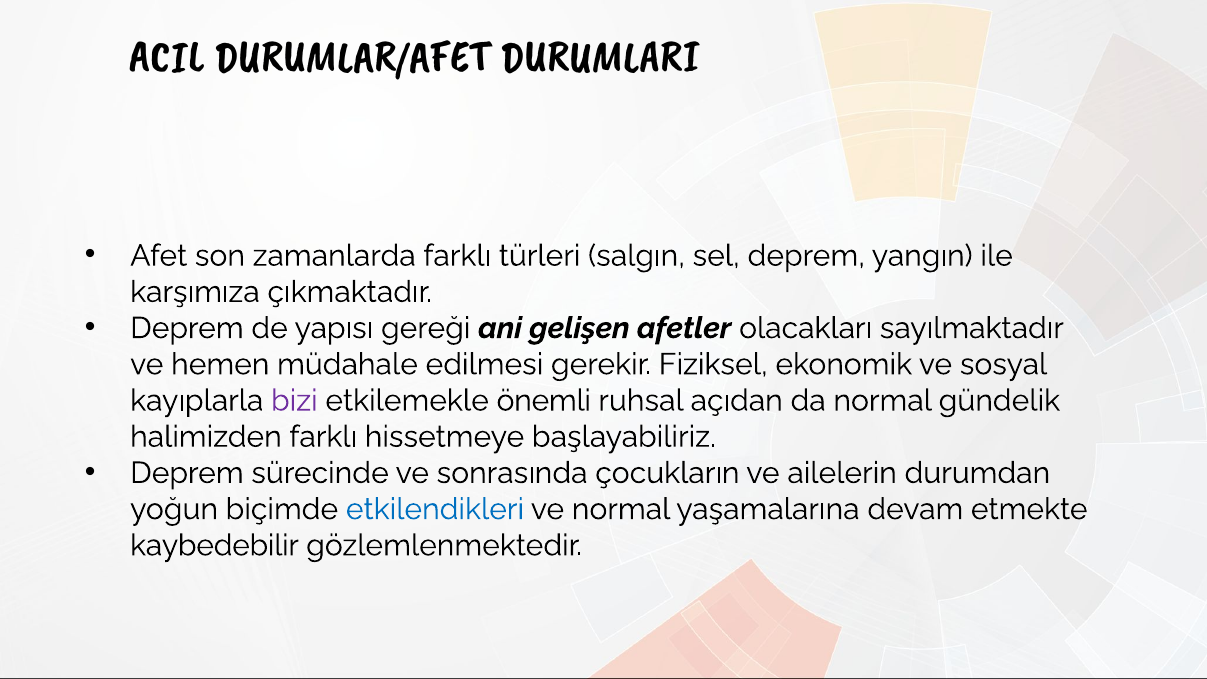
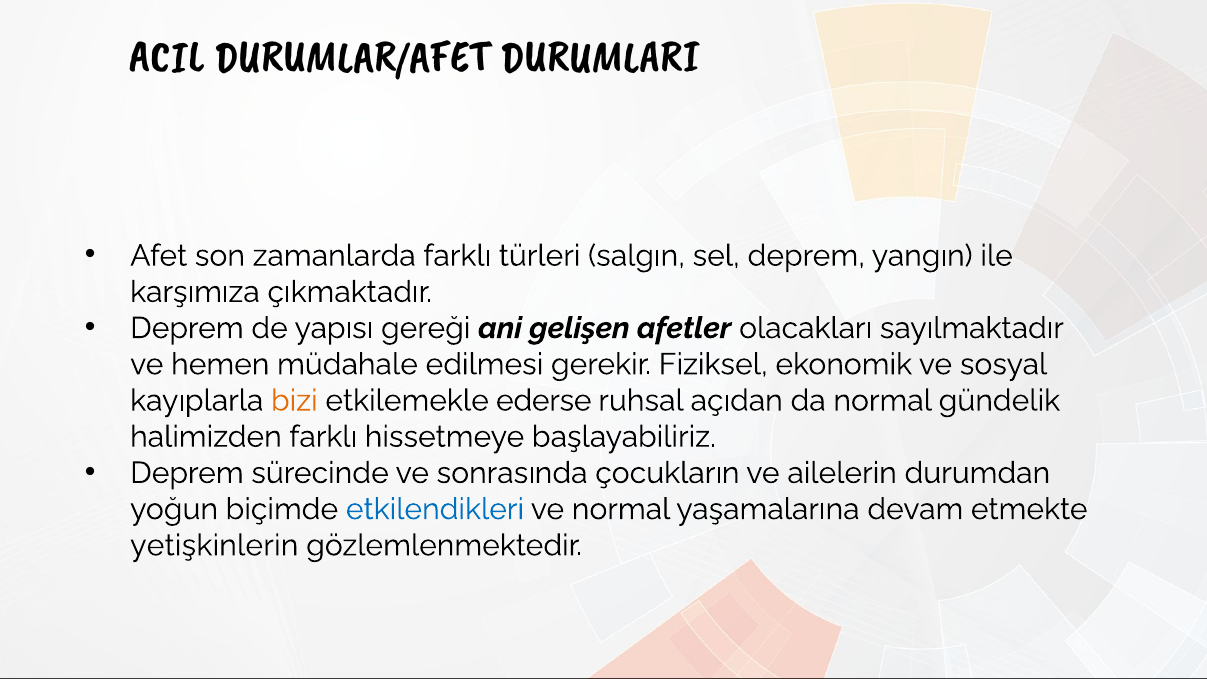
bizi colour: purple -> orange
önemli: önemli -> ederse
kaybedebilir: kaybedebilir -> yetişkinlerin
